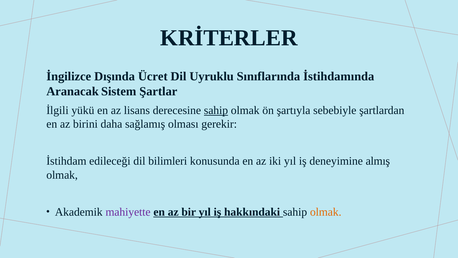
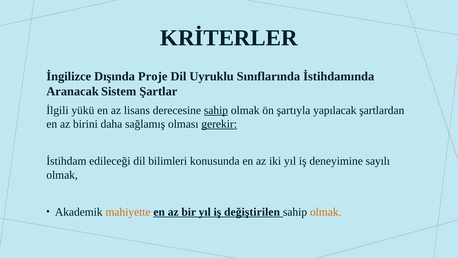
Ücret: Ücret -> Proje
sebebiyle: sebebiyle -> yapılacak
gerekir underline: none -> present
almış: almış -> sayılı
mahiyette colour: purple -> orange
hakkındaki: hakkındaki -> değiştirilen
